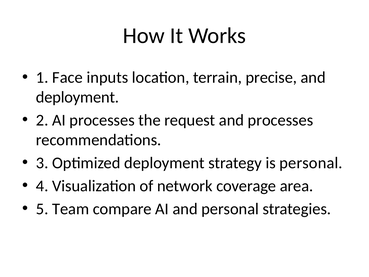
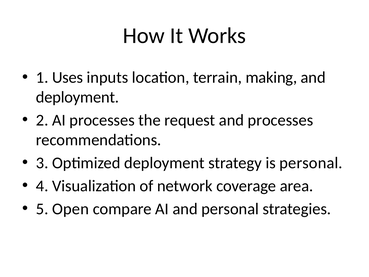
Face: Face -> Uses
precise: precise -> making
Team: Team -> Open
